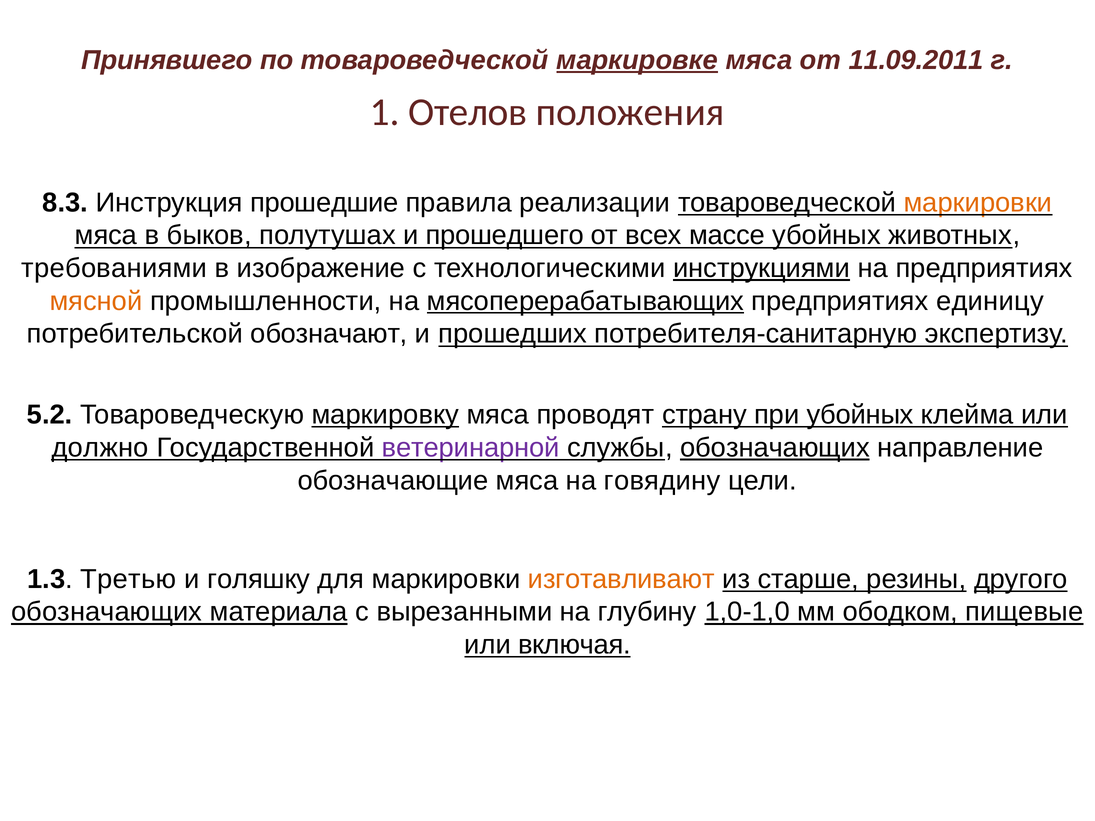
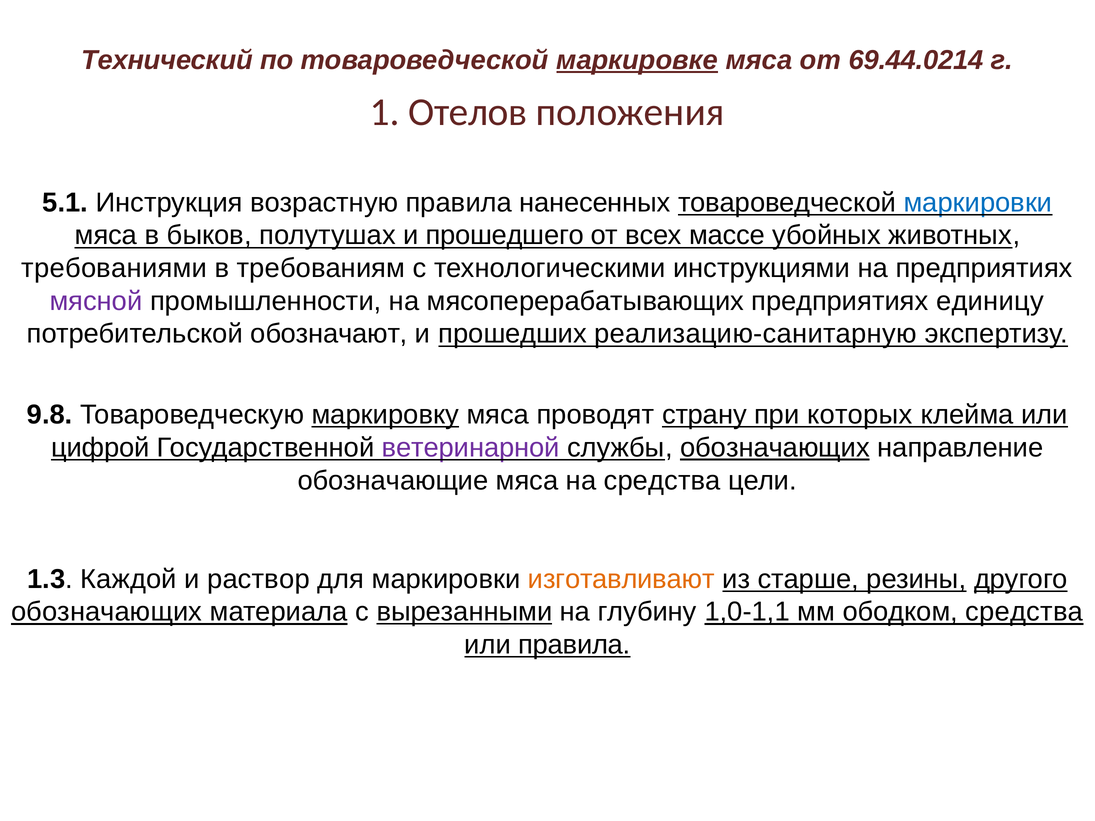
Принявшего: Принявшего -> Технический
11.09.2011: 11.09.2011 -> 69.44.0214
8.3: 8.3 -> 5.1
прошедшие: прошедшие -> возрастную
реализации: реализации -> нанесенных
маркировки at (978, 203) colour: orange -> blue
изображение: изображение -> требованиям
инструкциями underline: present -> none
мясной colour: orange -> purple
мясоперерабатывающих underline: present -> none
потребителя-санитарную: потребителя-санитарную -> реализацию-санитарную
5.2: 5.2 -> 9.8
при убойных: убойных -> которых
должно: должно -> цифрой
на говядину: говядину -> средства
Третью: Третью -> Каждой
голяшку: голяшку -> раствор
вырезанными underline: none -> present
1,0-1,0: 1,0-1,0 -> 1,0-1,1
ободком пищевые: пищевые -> средства
или включая: включая -> правила
